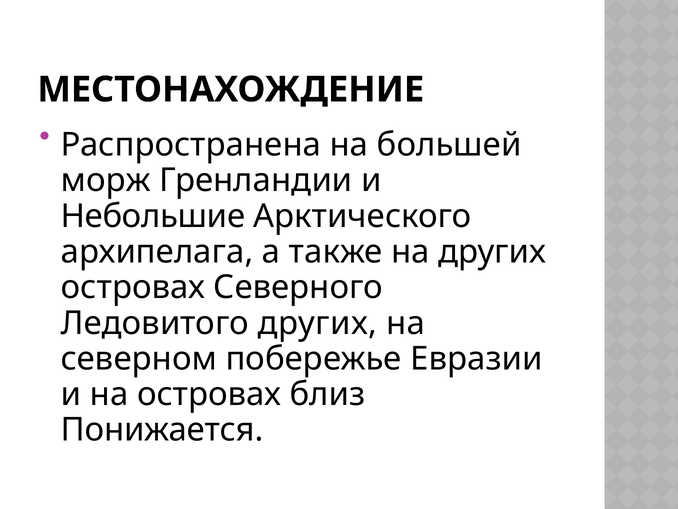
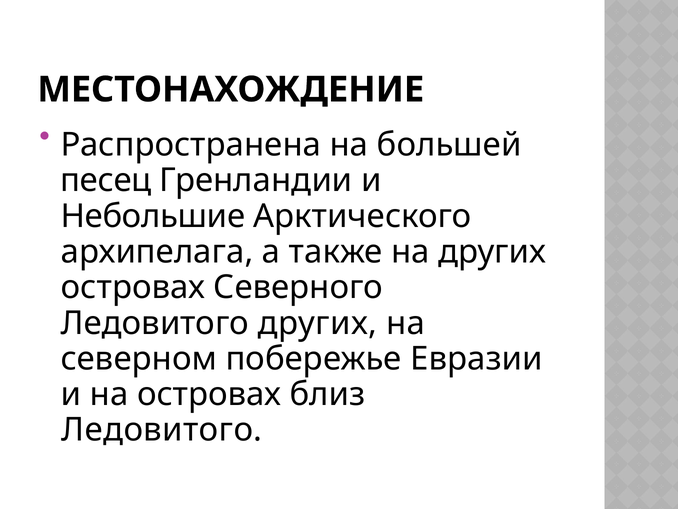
морж: морж -> песец
Понижается at (162, 430): Понижается -> Ледовитого
